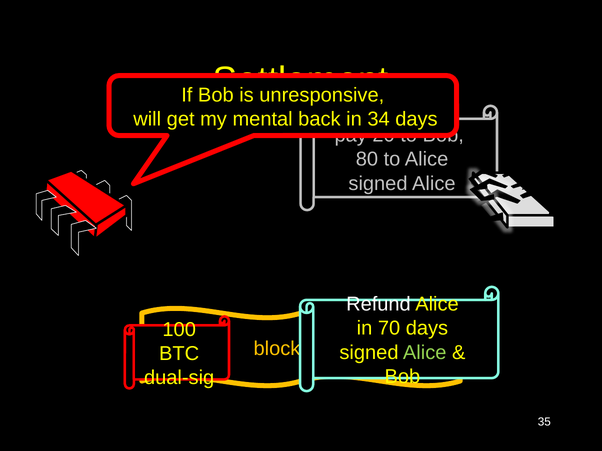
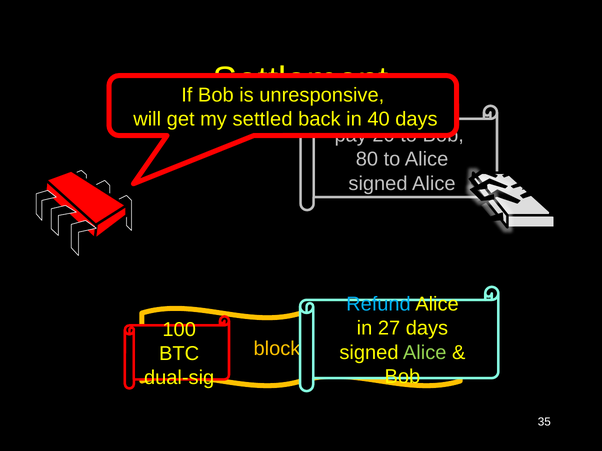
mental: mental -> settled
34: 34 -> 40
Refund colour: white -> light blue
70: 70 -> 27
